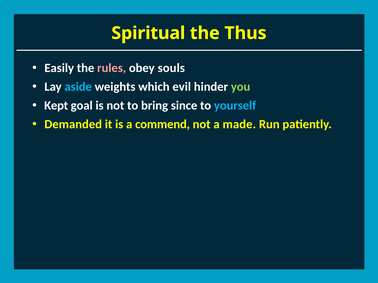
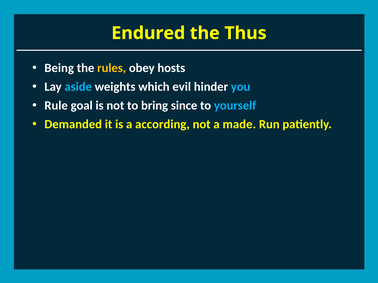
Spiritual: Spiritual -> Endured
Easily: Easily -> Being
rules colour: pink -> yellow
souls: souls -> hosts
you colour: light green -> light blue
Kept: Kept -> Rule
commend: commend -> according
